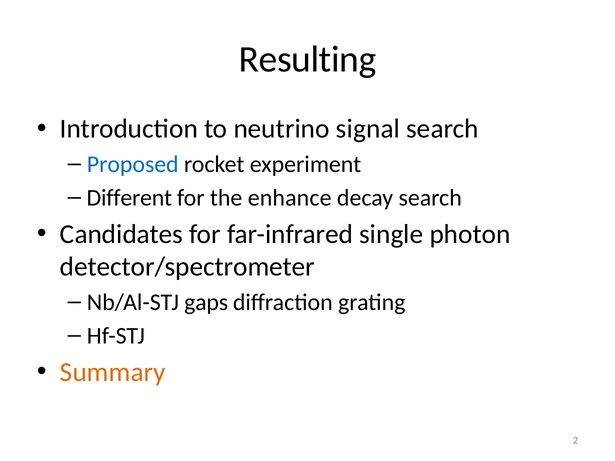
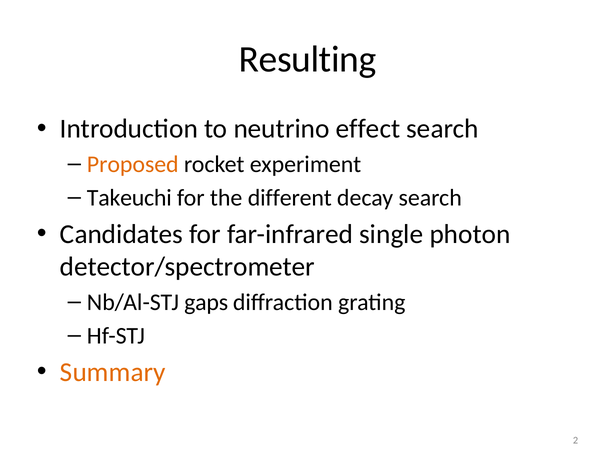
signal: signal -> effect
Proposed colour: blue -> orange
Different: Different -> Takeuchi
enhance: enhance -> different
